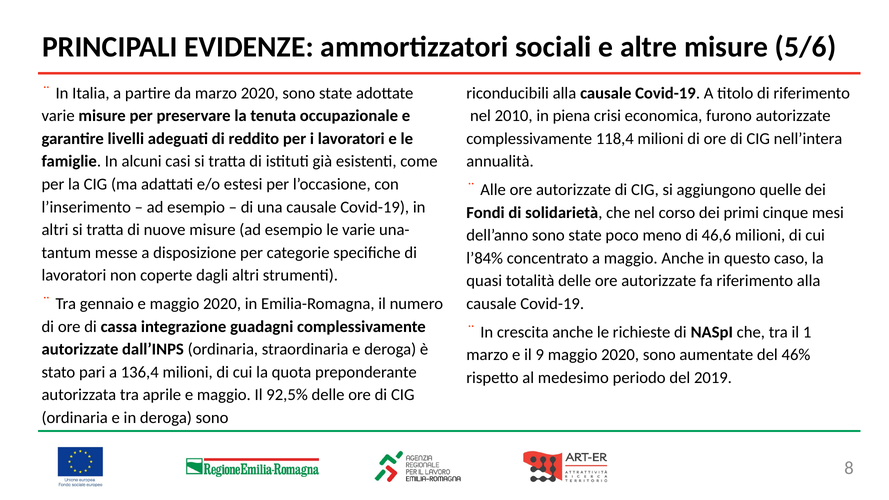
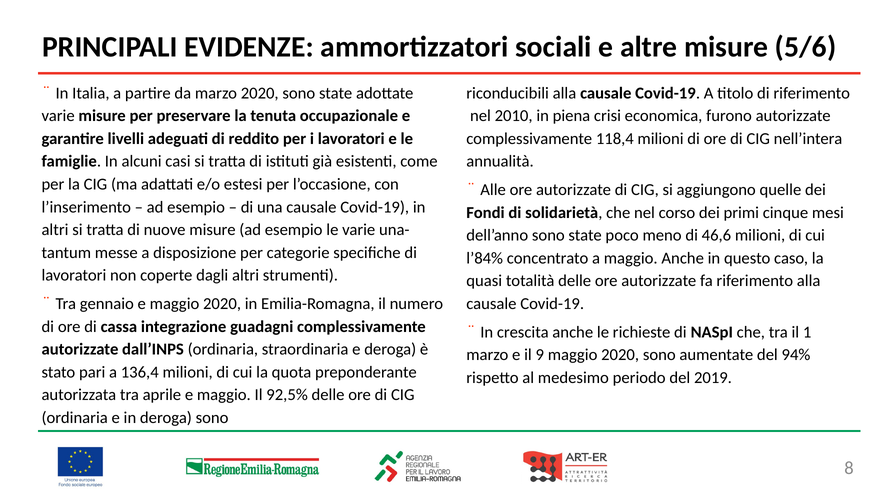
46%: 46% -> 94%
